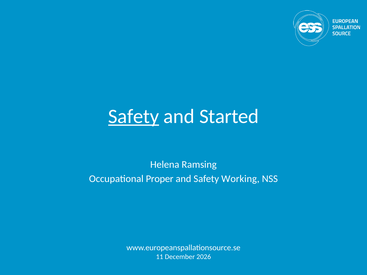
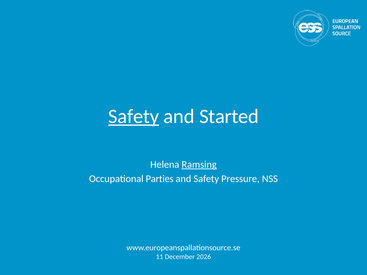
Ramsing underline: none -> present
Proper: Proper -> Parties
Working: Working -> Pressure
